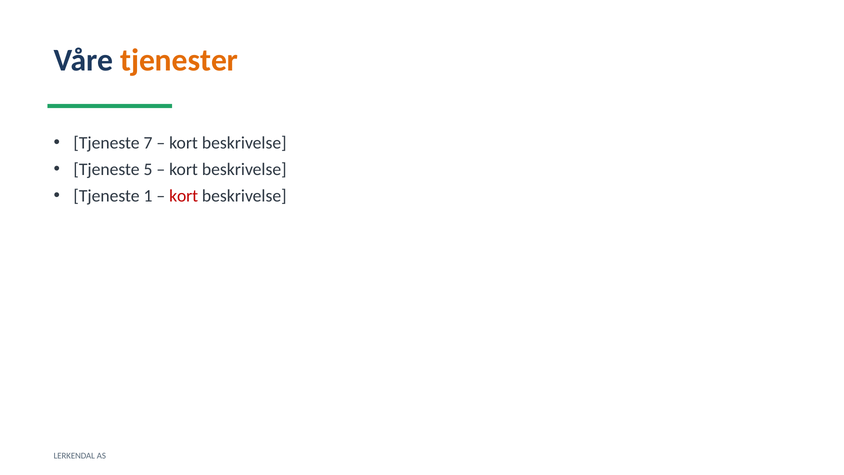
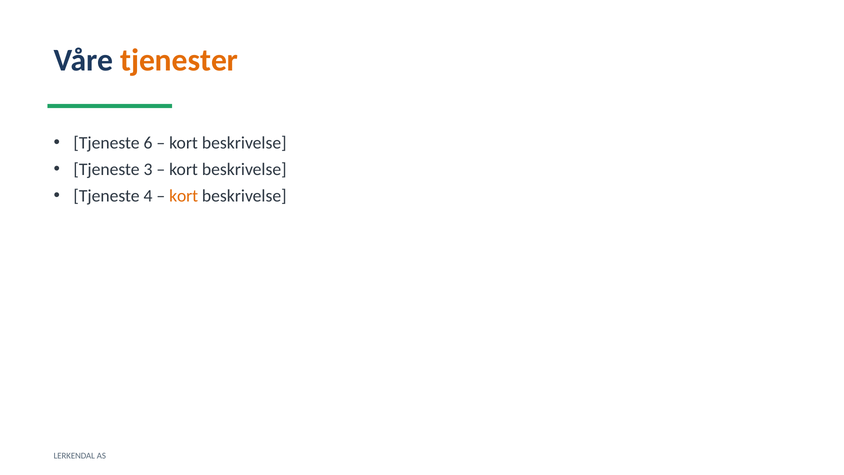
7: 7 -> 6
5: 5 -> 3
1: 1 -> 4
kort at (184, 196) colour: red -> orange
